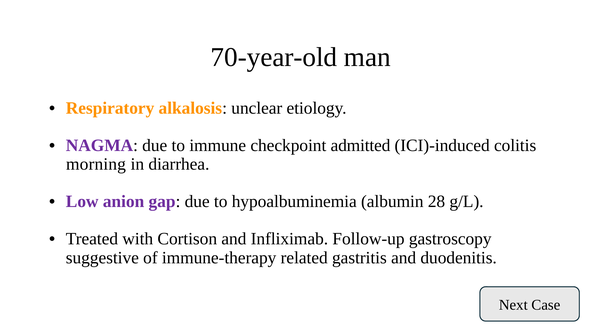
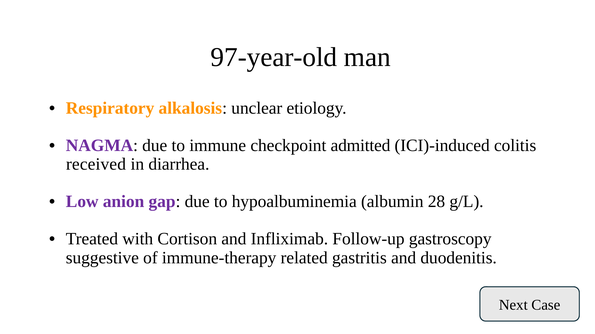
70-year-old: 70-year-old -> 97-year-old
morning: morning -> received
